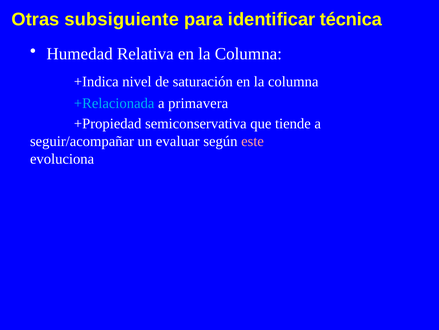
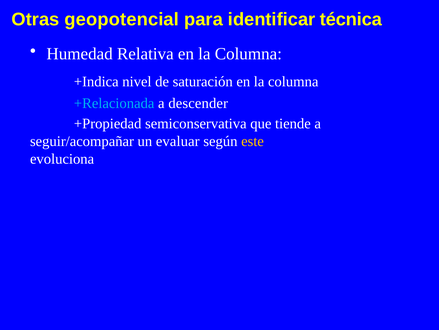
subsiguiente: subsiguiente -> geopotencial
primavera: primavera -> descender
este colour: pink -> yellow
